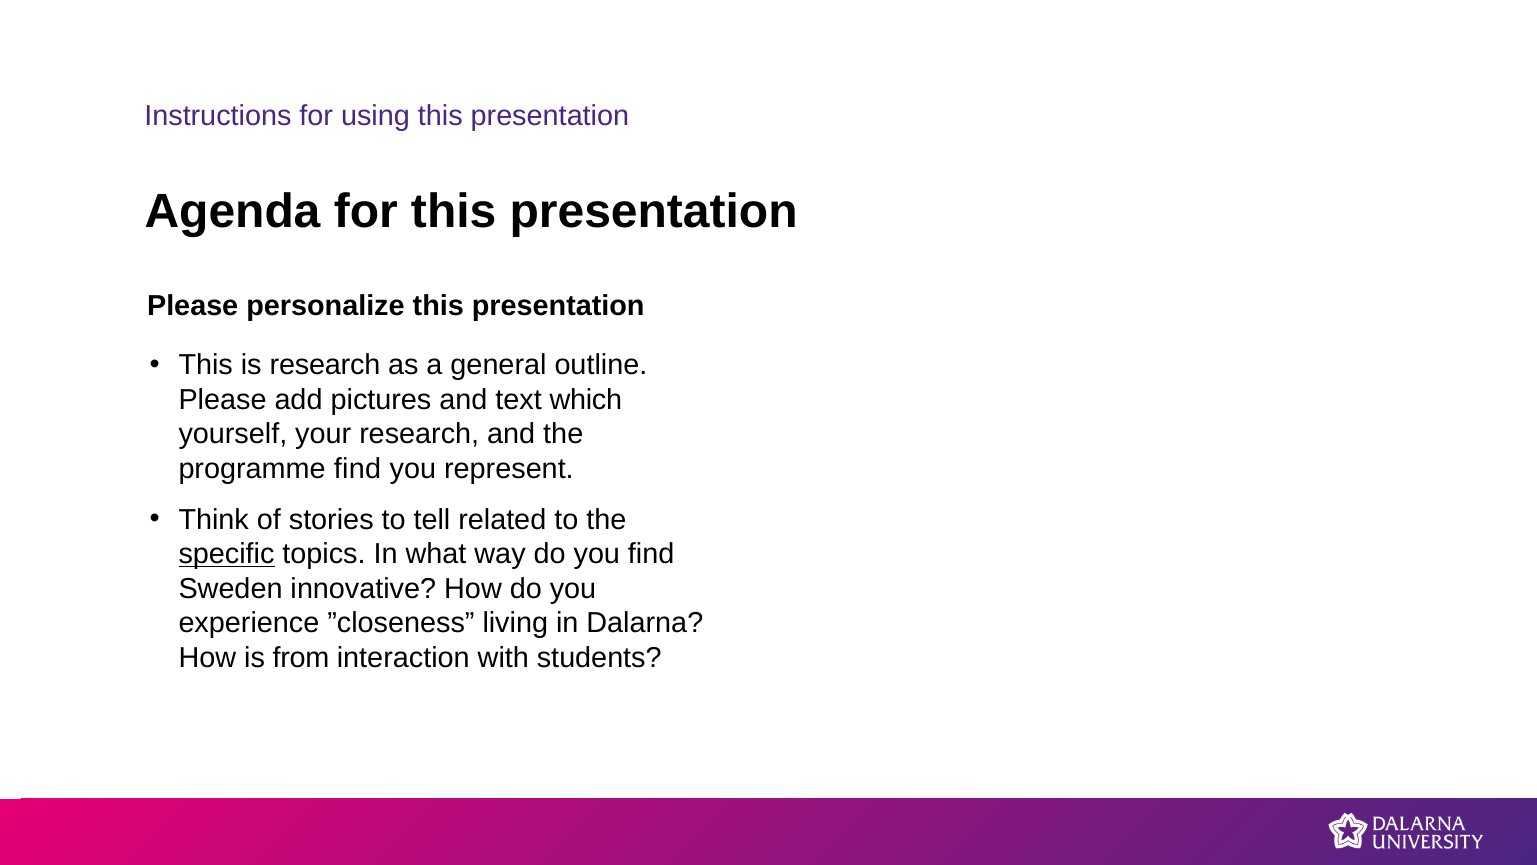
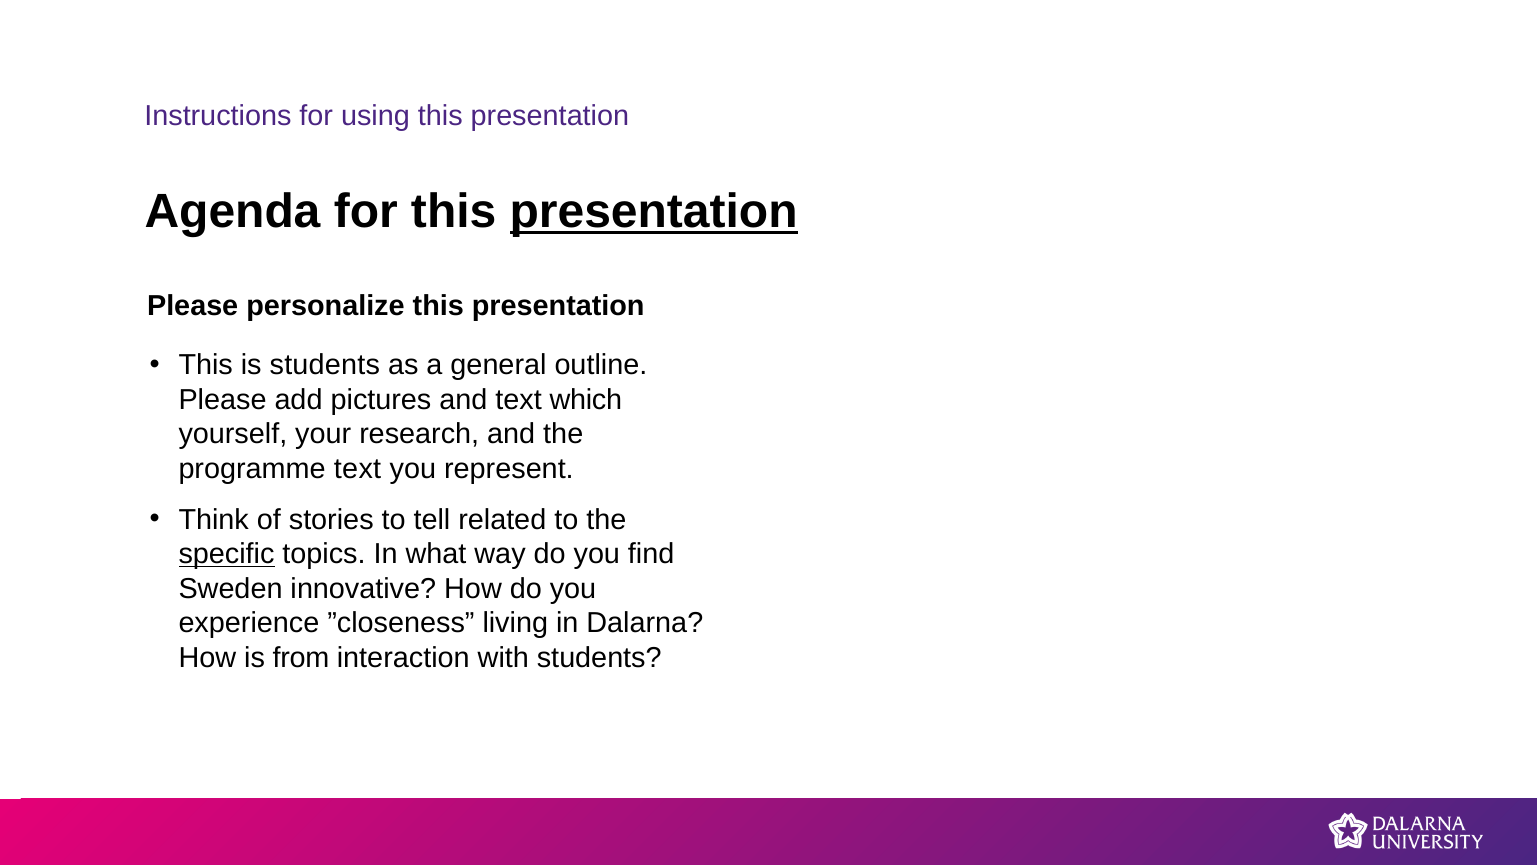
presentation at (654, 212) underline: none -> present
is research: research -> students
programme find: find -> text
